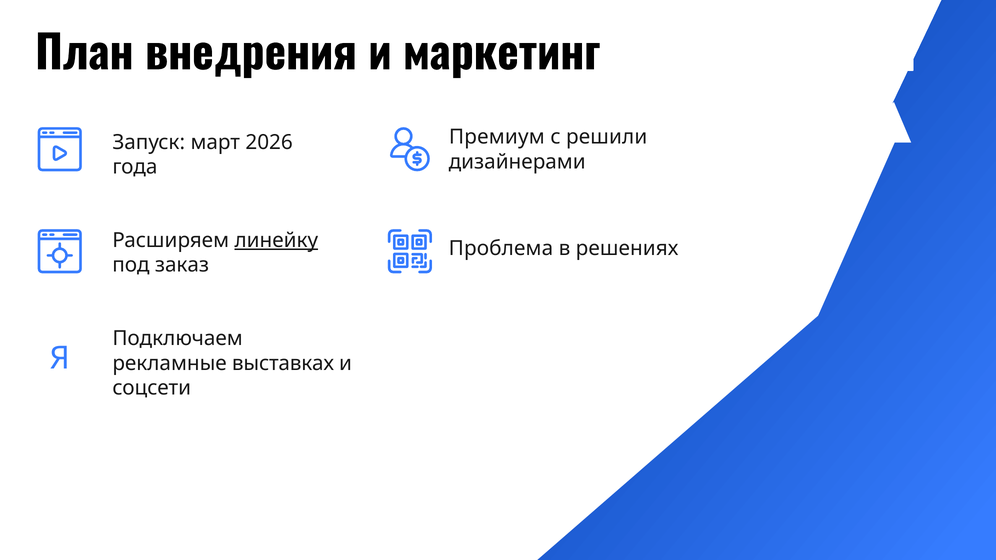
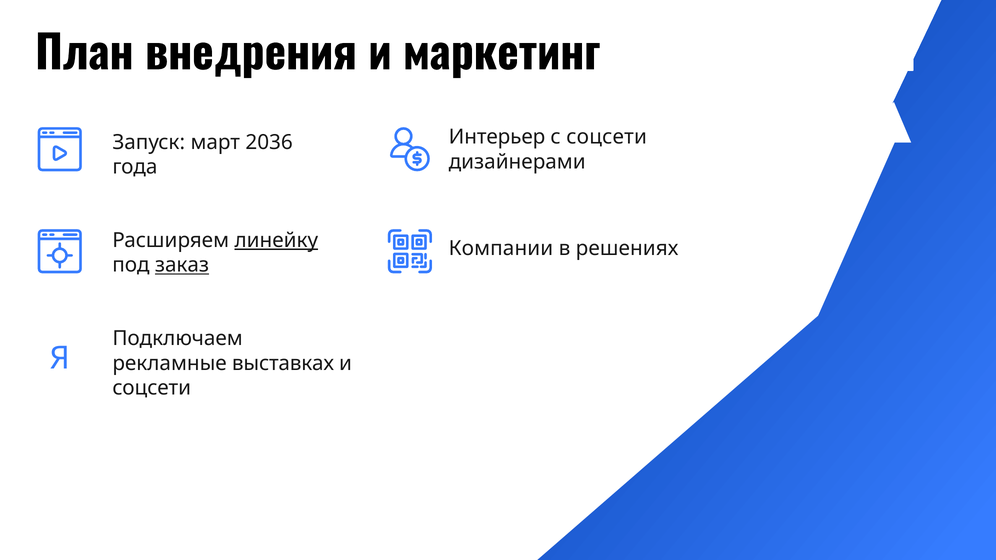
Премиум: Премиум -> Интерьер
с решили: решили -> соцсети
2026: 2026 -> 2036
Проблема: Проблема -> Компании
заказ underline: none -> present
